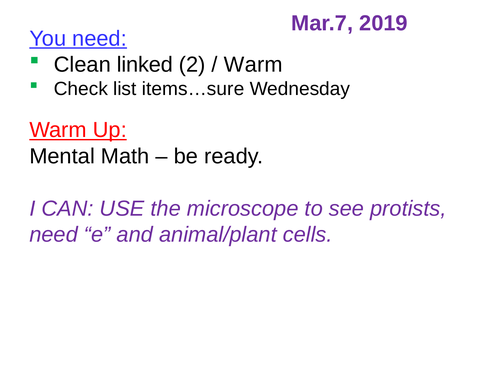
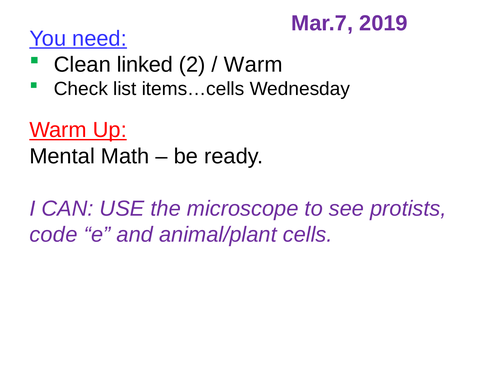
items…sure: items…sure -> items…cells
need at (54, 235): need -> code
